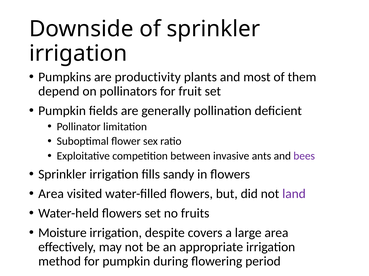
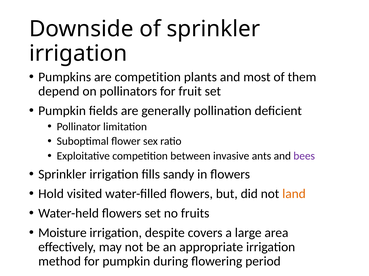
are productivity: productivity -> competition
Area at (51, 194): Area -> Hold
land colour: purple -> orange
